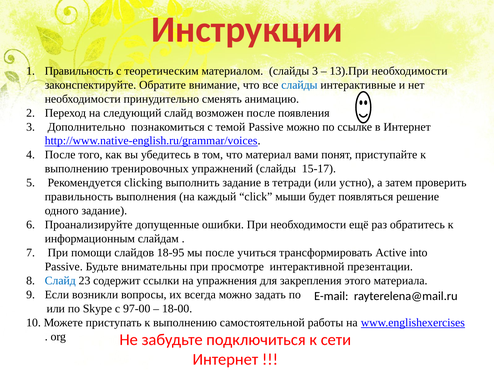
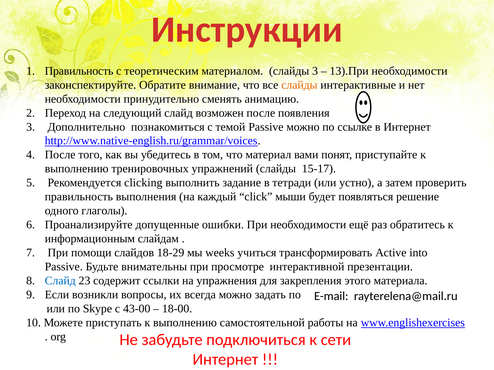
слайды at (299, 85) colour: blue -> orange
одного задание: задание -> глаголы
18-95: 18-95 -> 18-29
мы после: после -> weeks
97-00: 97-00 -> 43-00
